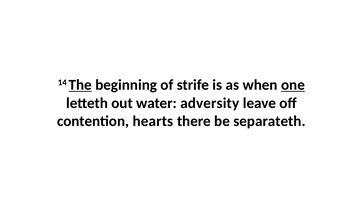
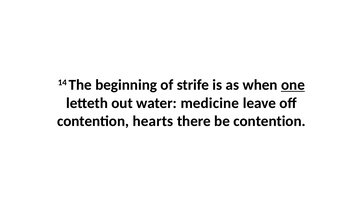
The underline: present -> none
adversity: adversity -> medicine
be separateth: separateth -> contention
